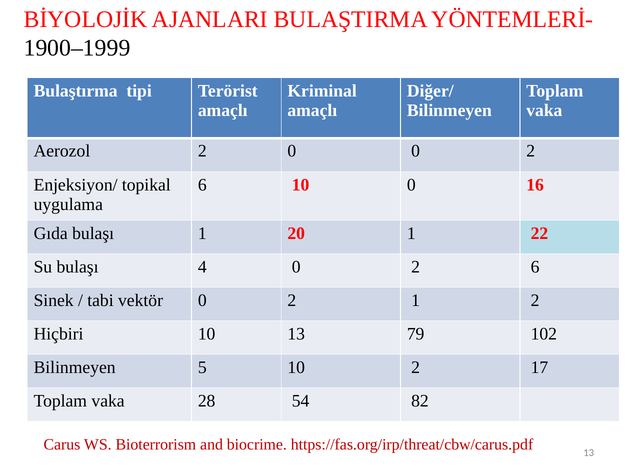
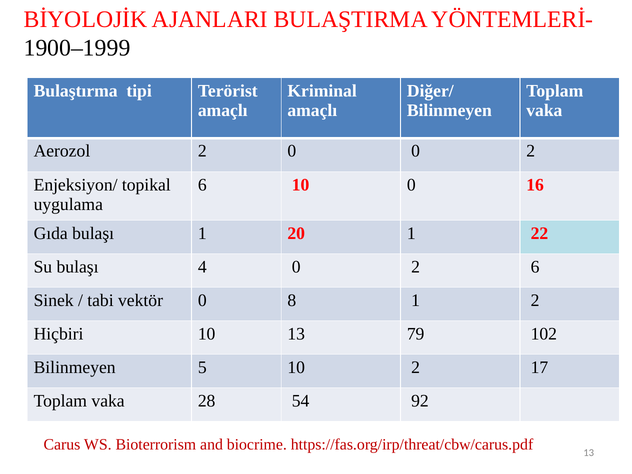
vektör 0 2: 2 -> 8
82: 82 -> 92
